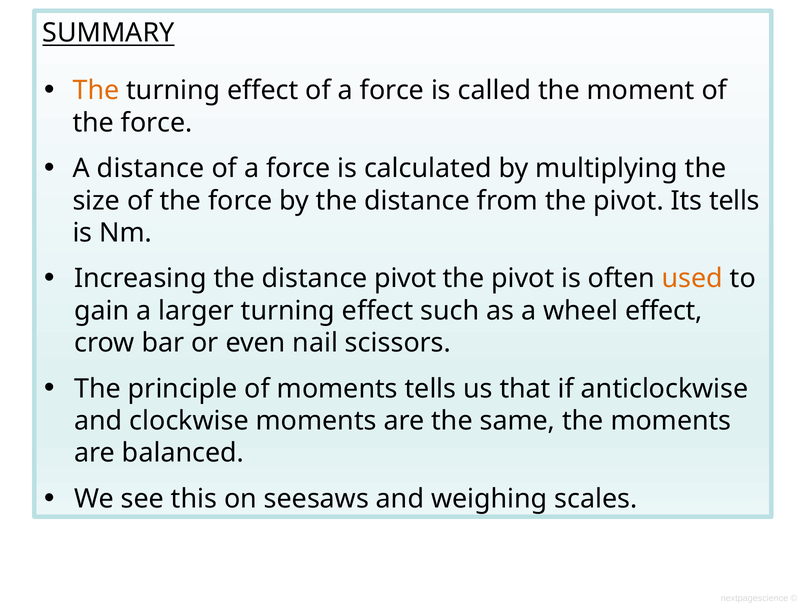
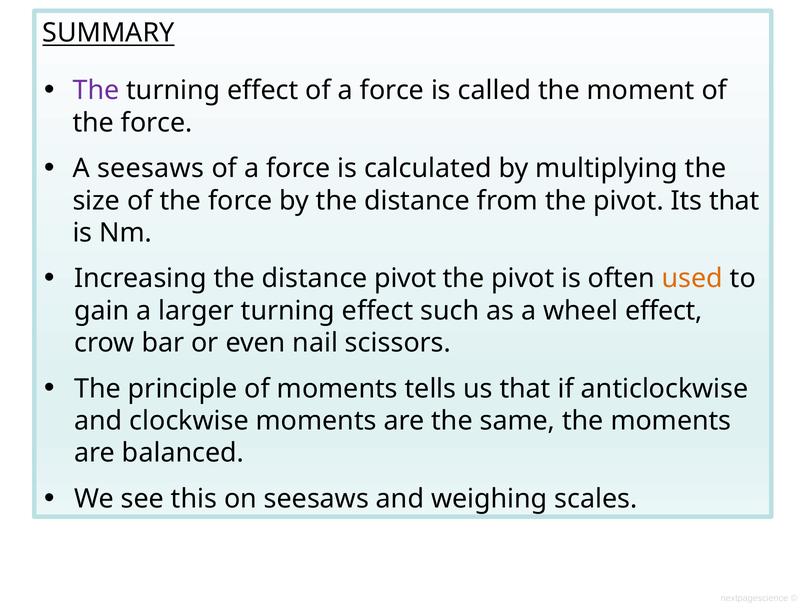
The at (96, 91) colour: orange -> purple
A distance: distance -> seesaws
Its tells: tells -> that
